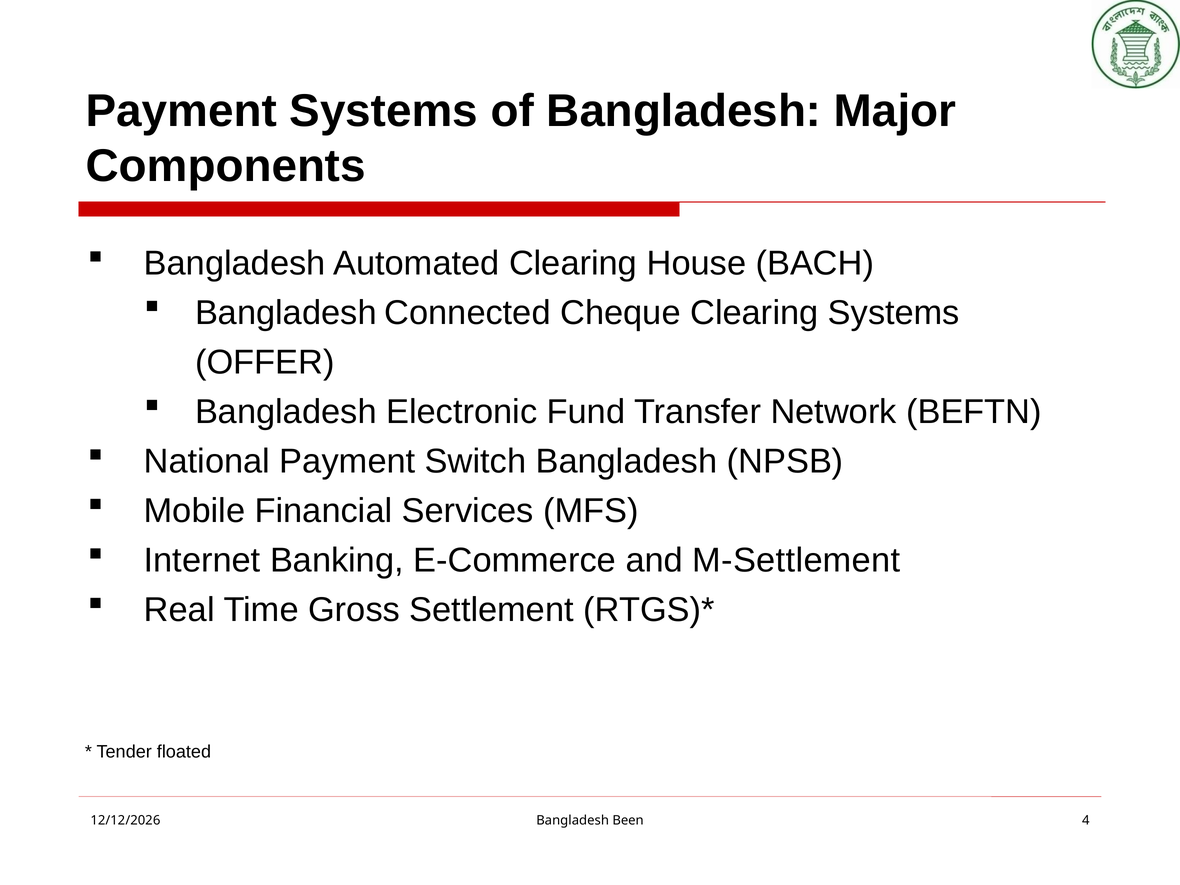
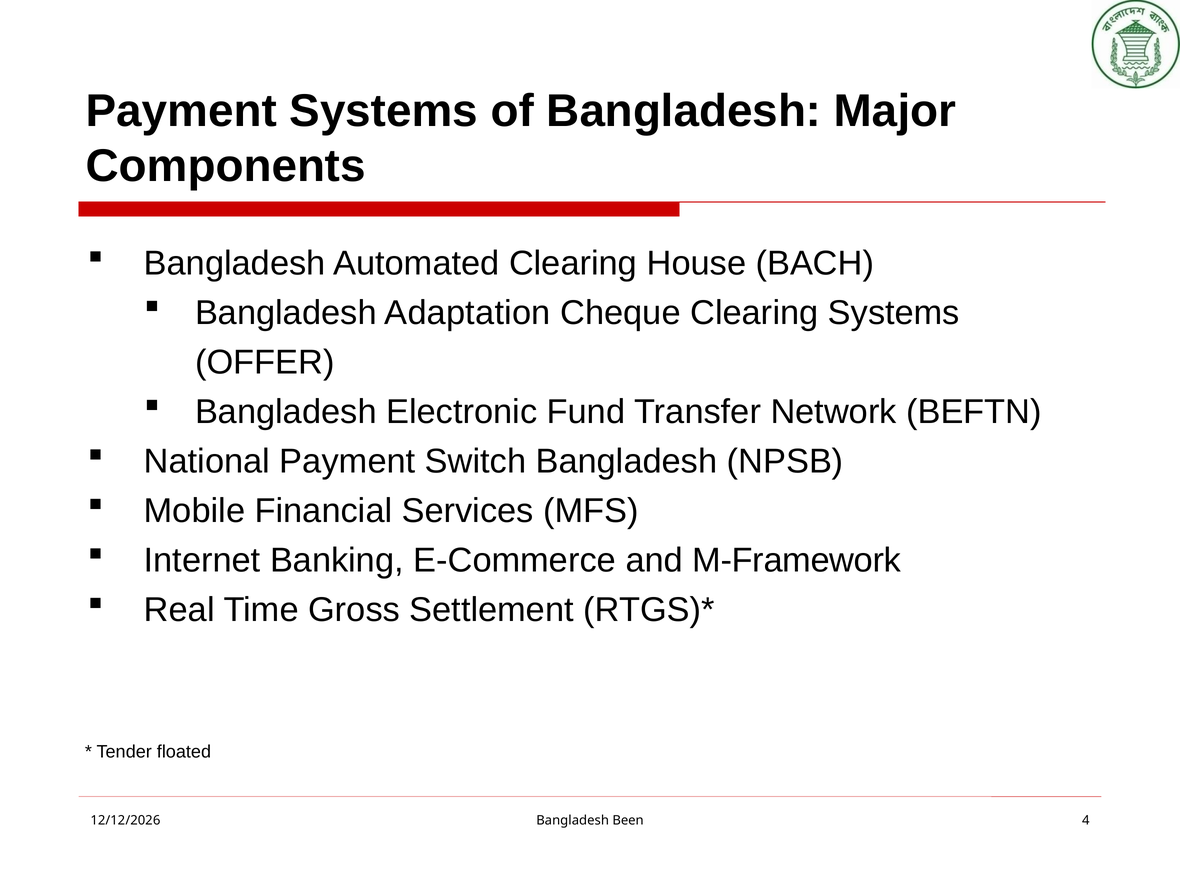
Connected: Connected -> Adaptation
M-Settlement: M-Settlement -> M-Framework
